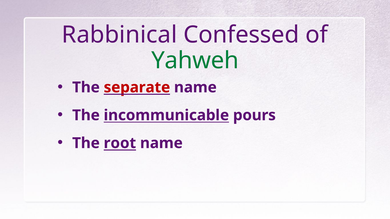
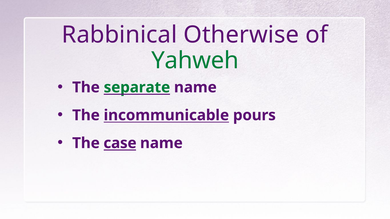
Confessed: Confessed -> Otherwise
separate colour: red -> green
root: root -> case
